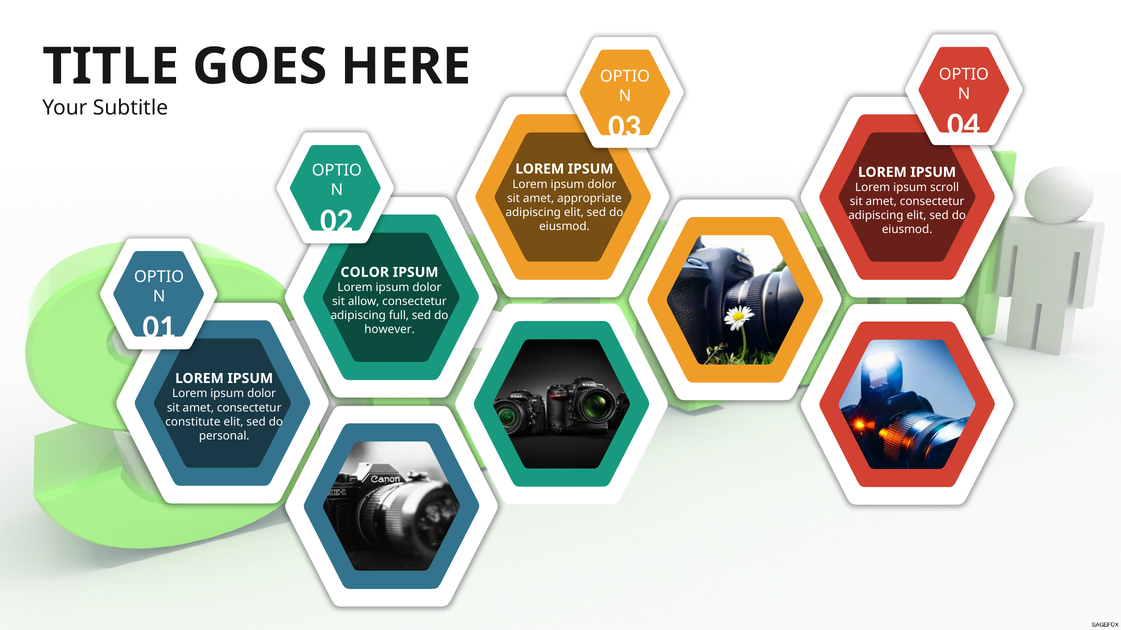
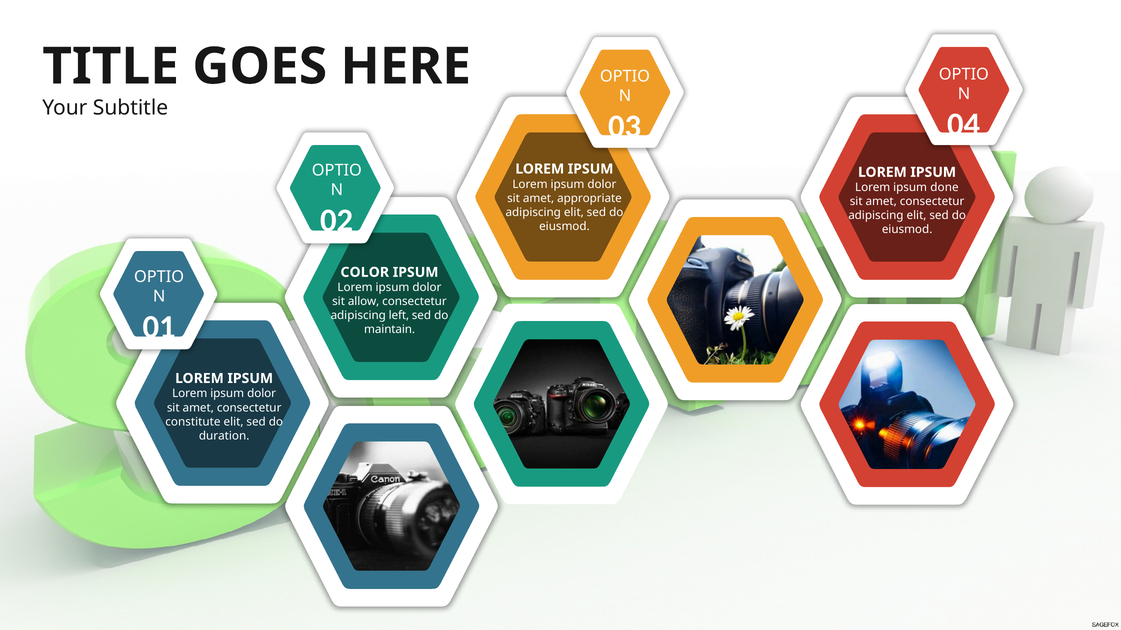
scroll: scroll -> done
full: full -> left
however: however -> maintain
personal: personal -> duration
